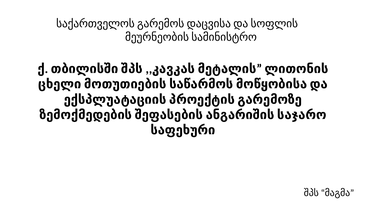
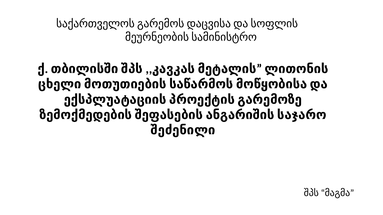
საფეხური: საფეხური -> შეძენილი
